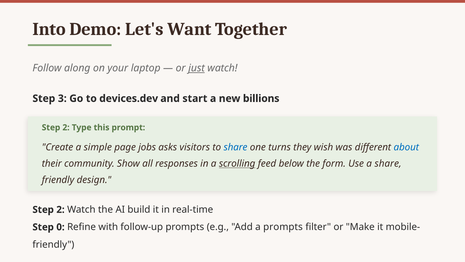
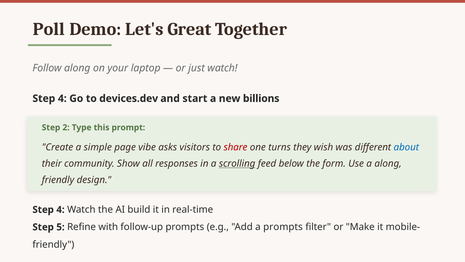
Into: Into -> Poll
Want: Want -> Great
just underline: present -> none
3 at (62, 98): 3 -> 4
jobs: jobs -> vibe
share at (236, 147) colour: blue -> red
a share: share -> along
2 at (60, 209): 2 -> 4
0: 0 -> 5
